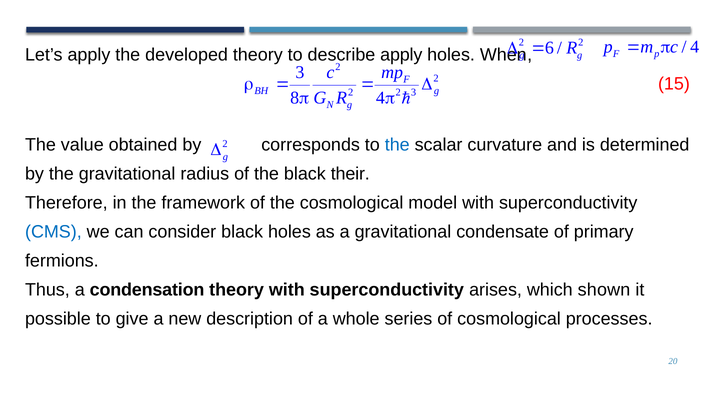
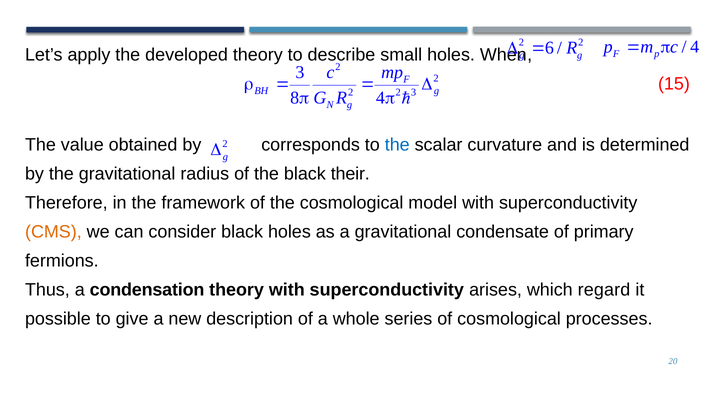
describe apply: apply -> small
CMS colour: blue -> orange
shown: shown -> regard
